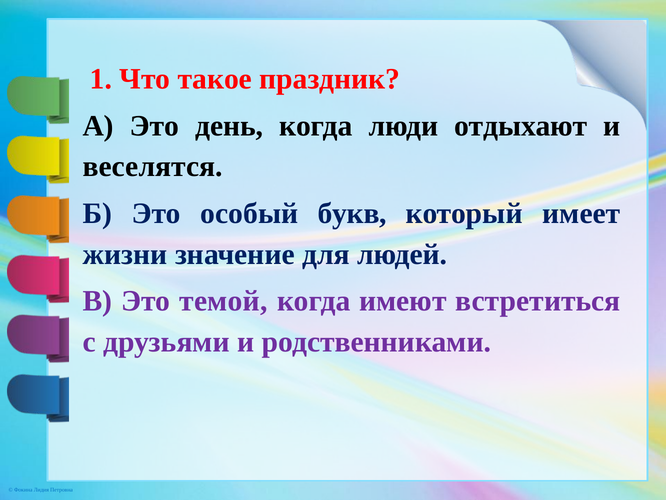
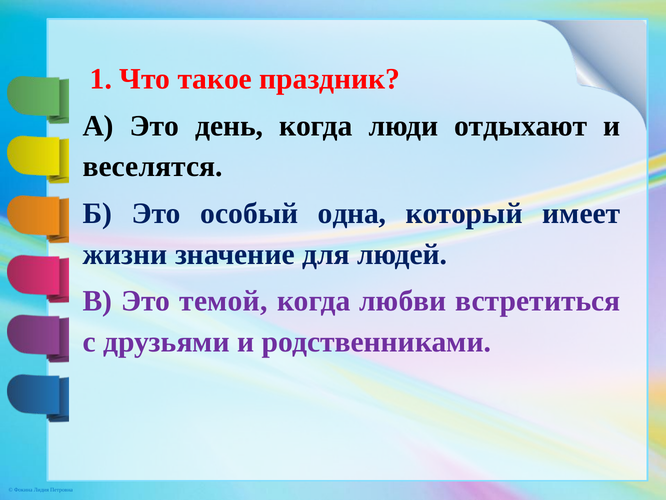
букв: букв -> одна
имеют: имеют -> любви
